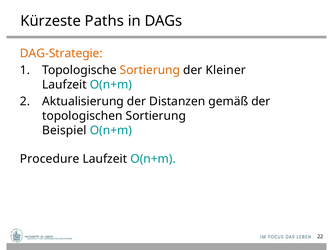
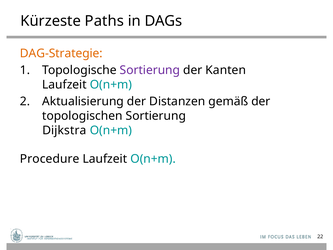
Sortierung at (150, 70) colour: orange -> purple
Kleiner: Kleiner -> Kanten
Beispiel: Beispiel -> Dijkstra
